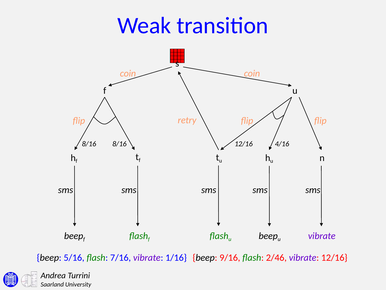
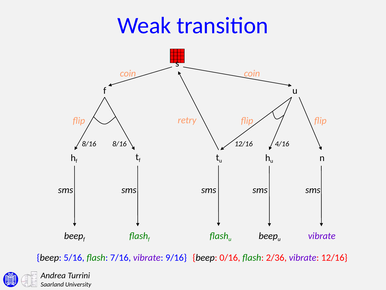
1/16: 1/16 -> 9/16
9/16: 9/16 -> 0/16
2/46: 2/46 -> 2/36
